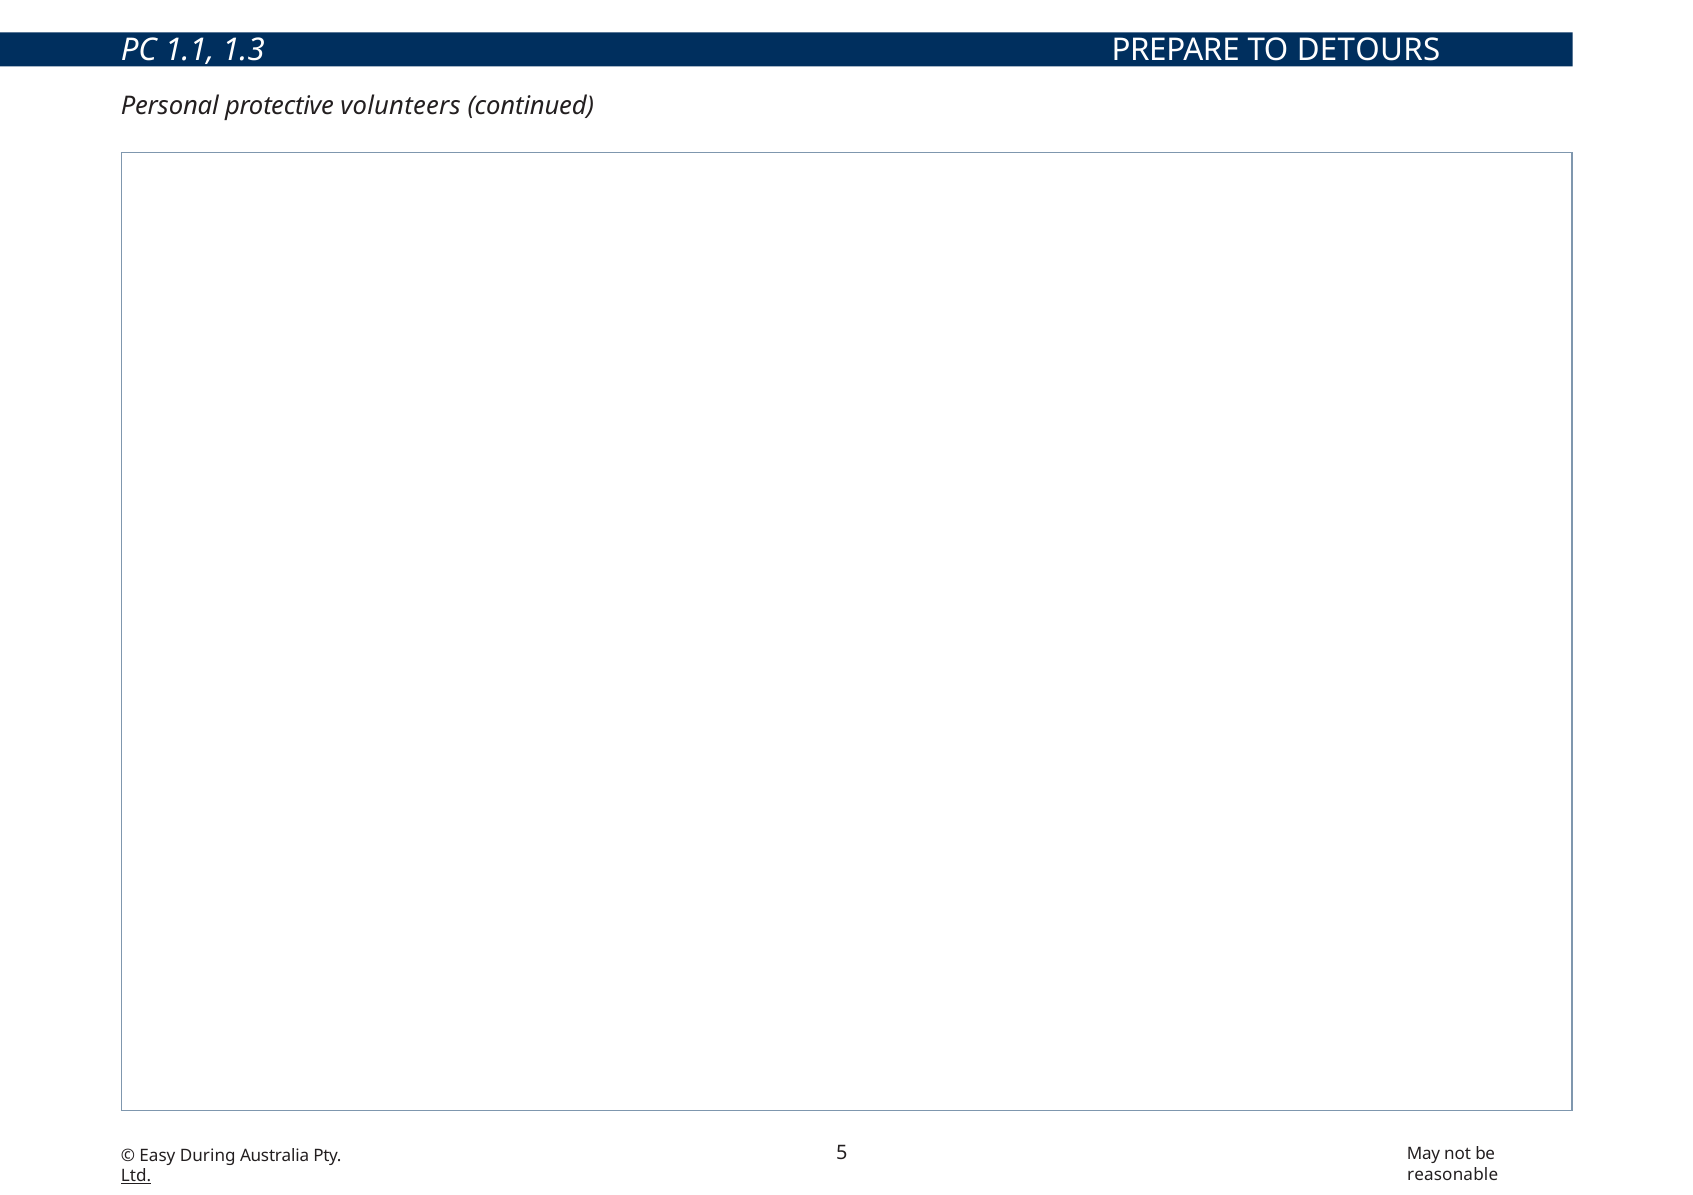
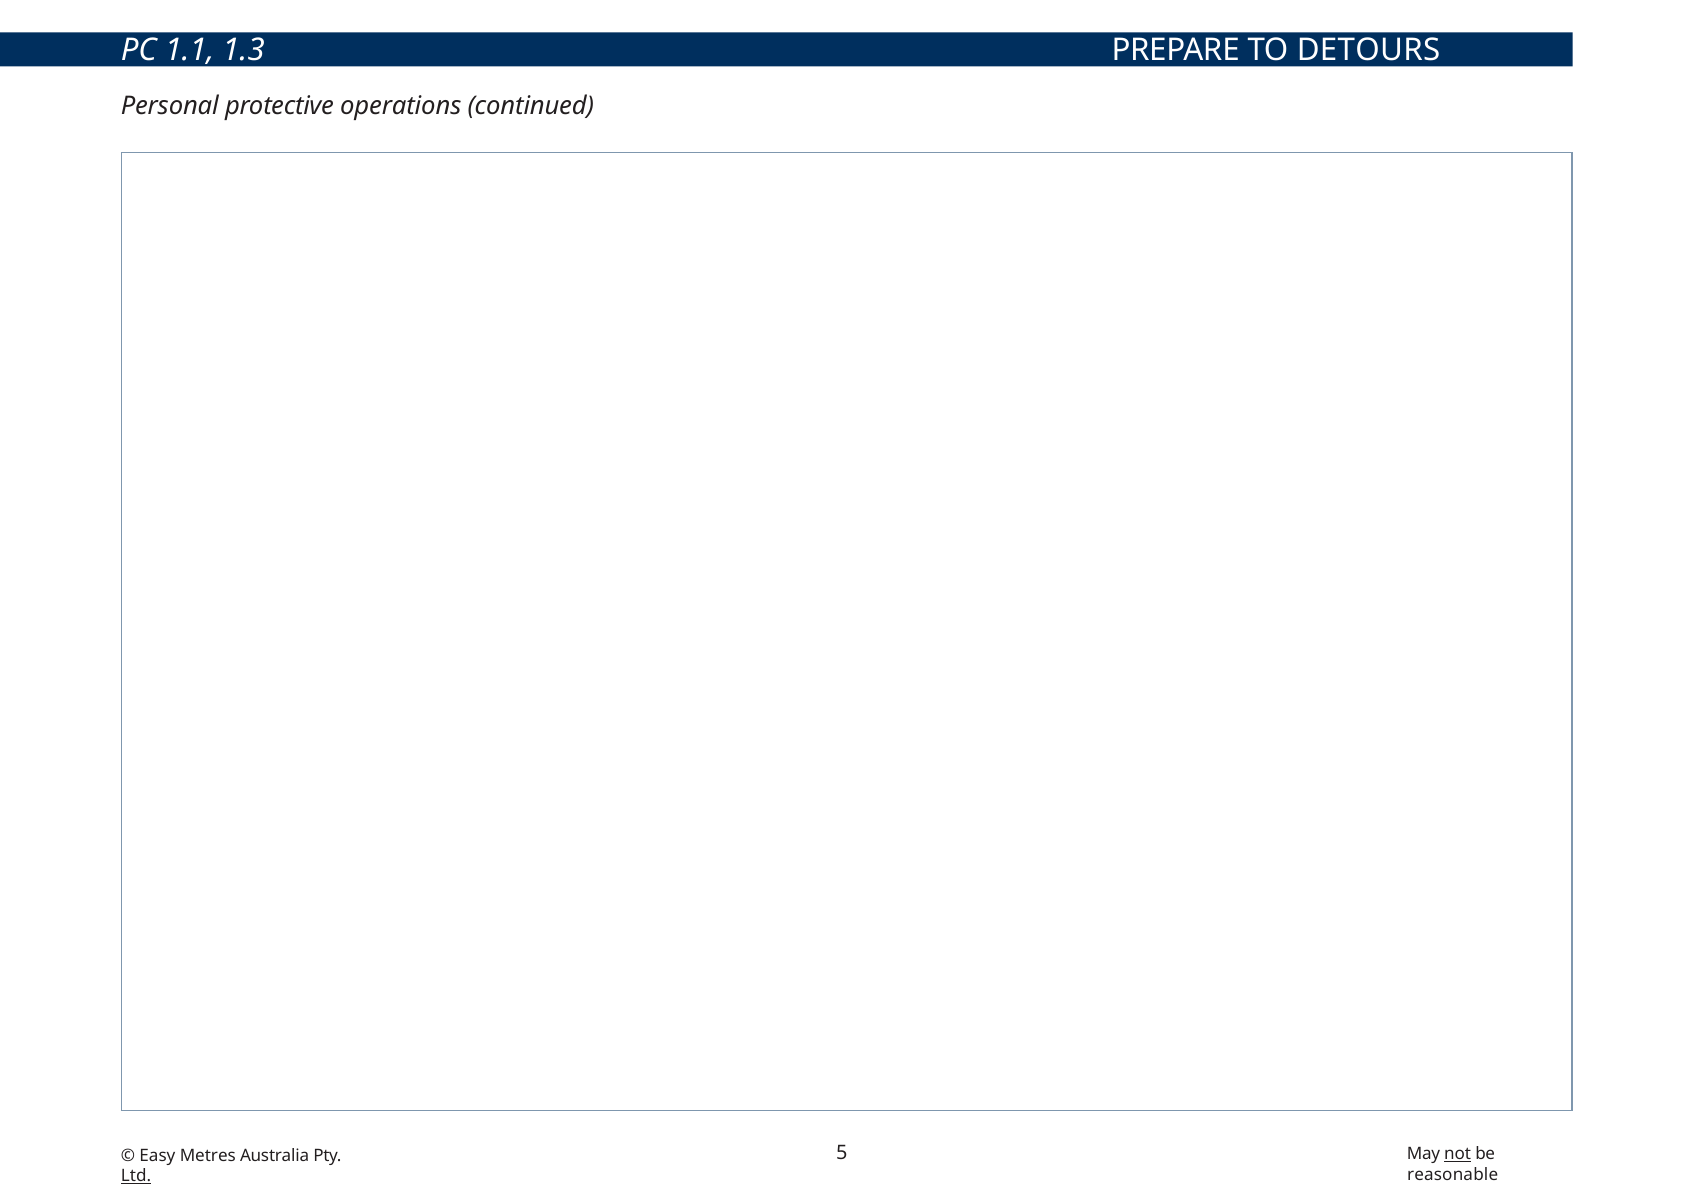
volunteers: volunteers -> operations
not underline: none -> present
During: During -> Metres
